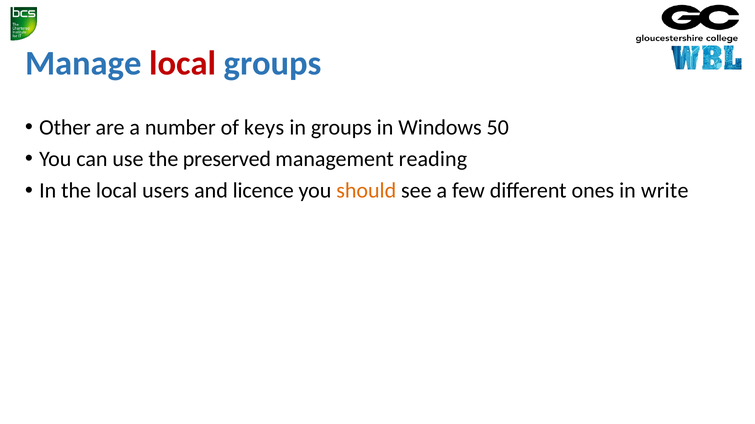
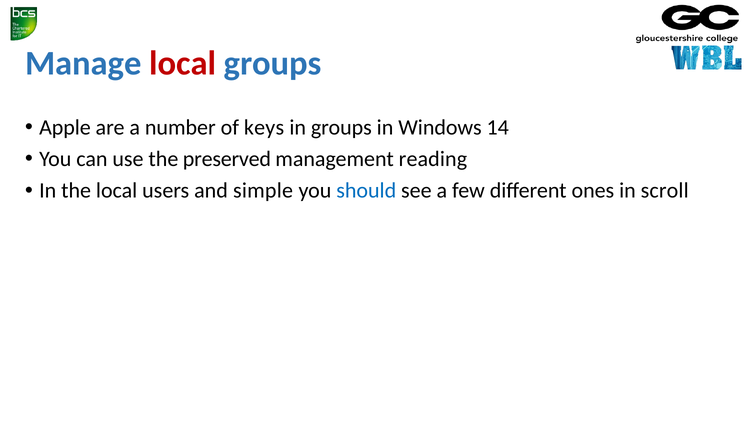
Other: Other -> Apple
50: 50 -> 14
licence: licence -> simple
should colour: orange -> blue
write: write -> scroll
